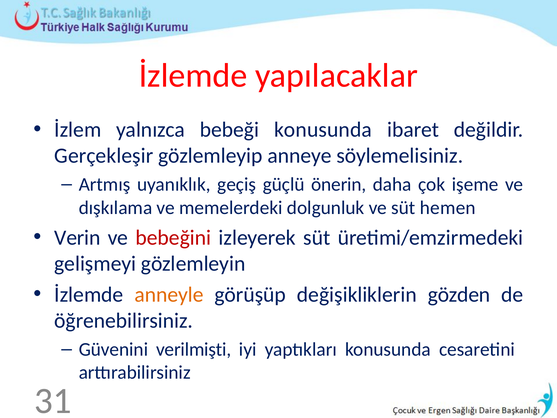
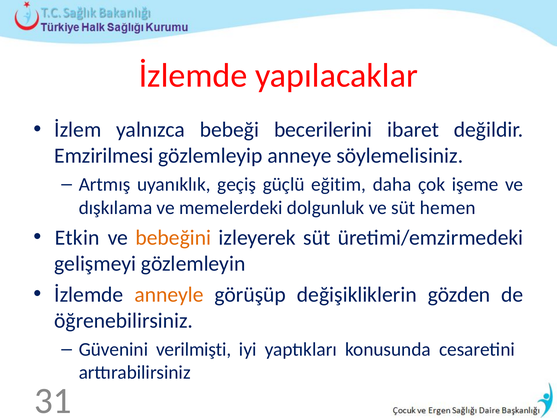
bebeği konusunda: konusunda -> becerilerini
Gerçekleşir: Gerçekleşir -> Emzirilmesi
önerin: önerin -> eğitim
Verin: Verin -> Etkin
bebeğini colour: red -> orange
